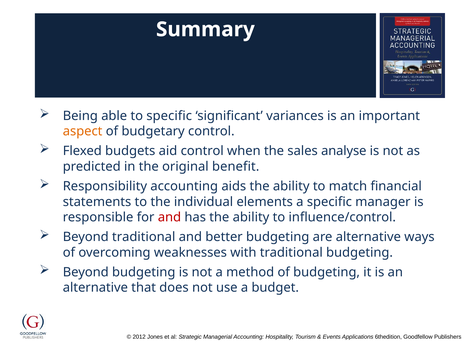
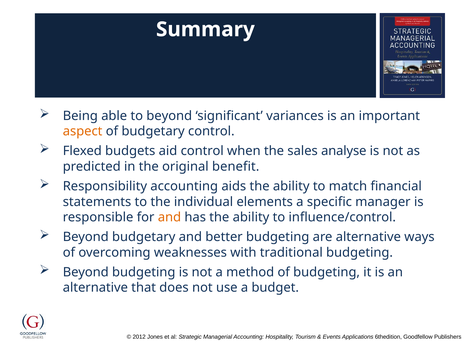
to specific: specific -> beyond
and at (169, 218) colour: red -> orange
Beyond traditional: traditional -> budgetary
